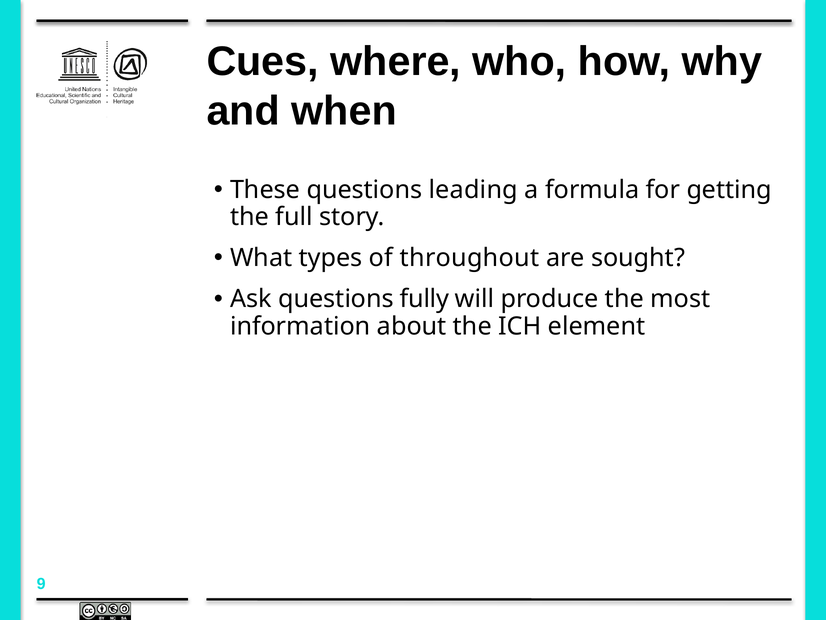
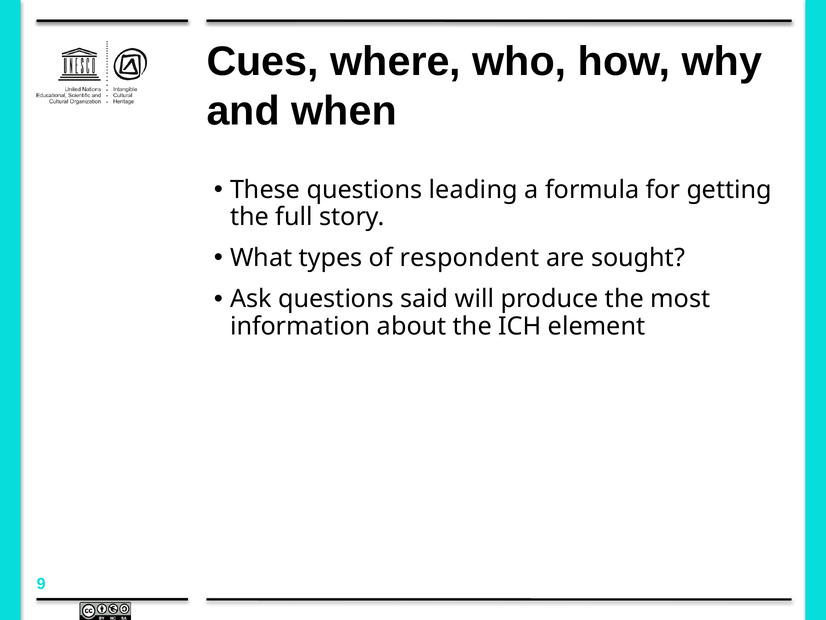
throughout: throughout -> respondent
fully: fully -> said
